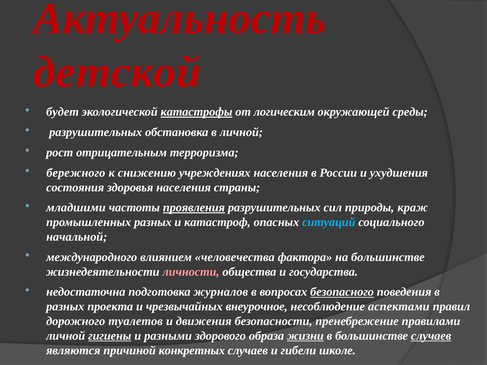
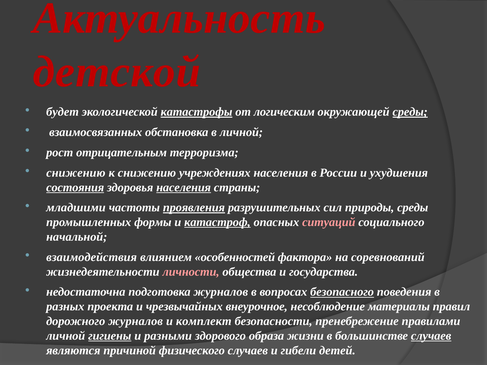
среды at (410, 112) underline: none -> present
разрушительных at (96, 132): разрушительных -> взаимосвязанных
бережного at (76, 173): бережного -> снижению
состояния underline: none -> present
населения at (184, 187) underline: none -> present
природы краж: краж -> среды
промышленных разных: разных -> формы
катастроф underline: none -> present
ситуаций colour: light blue -> pink
международного: международного -> взаимодействия
человечества: человечества -> особенностей
на большинстве: большинстве -> соревнований
аспектами: аспектами -> материалы
дорожного туалетов: туалетов -> журналов
движения: движения -> комплект
жизни underline: present -> none
конкретных: конкретных -> физического
школе: школе -> детей
